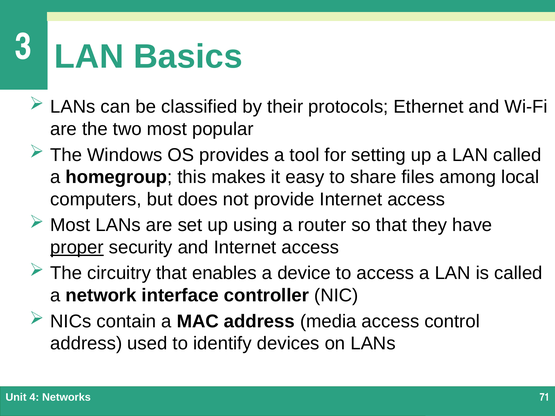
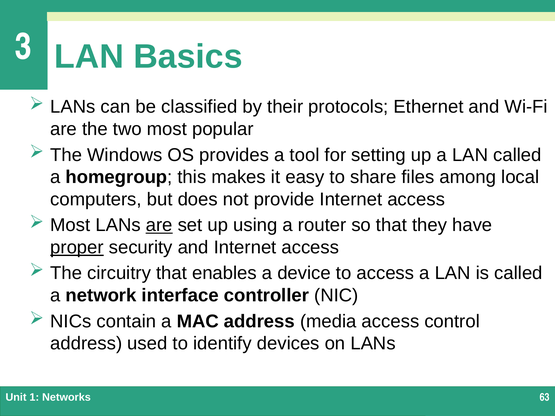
are at (159, 225) underline: none -> present
4: 4 -> 1
71: 71 -> 63
